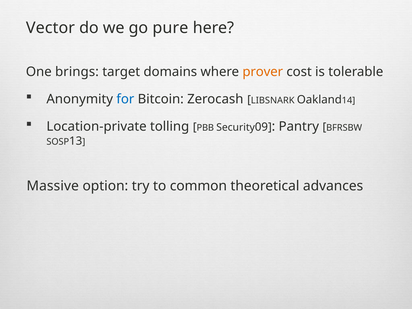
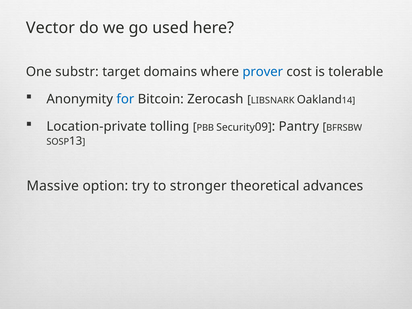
pure: pure -> used
brings: brings -> substr
prover colour: orange -> blue
common: common -> stronger
